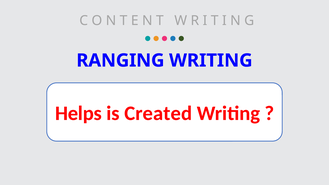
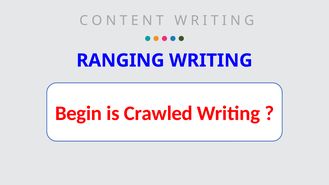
Helps: Helps -> Begin
Created: Created -> Crawled
